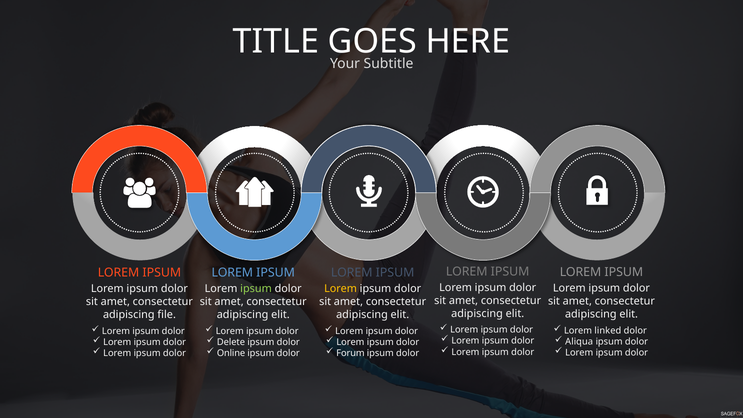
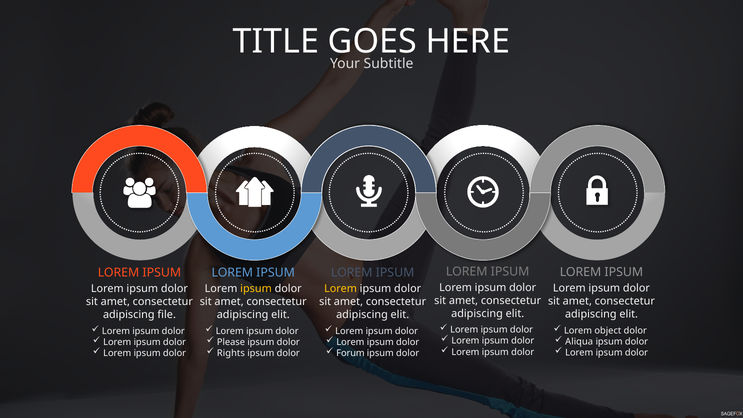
ipsum at (256, 289) colour: light green -> yellow
linked: linked -> object
Delete: Delete -> Please
Online: Online -> Rights
